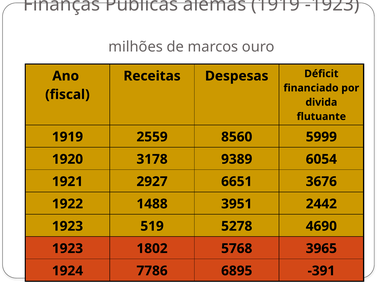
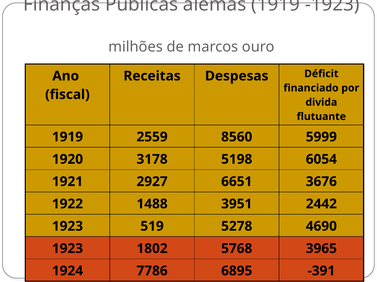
9389: 9389 -> 5198
